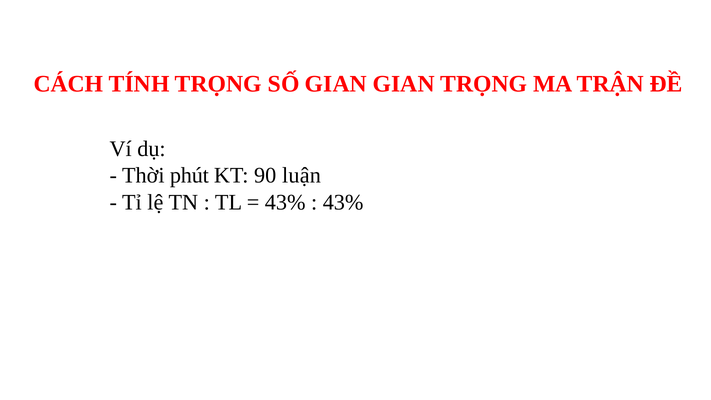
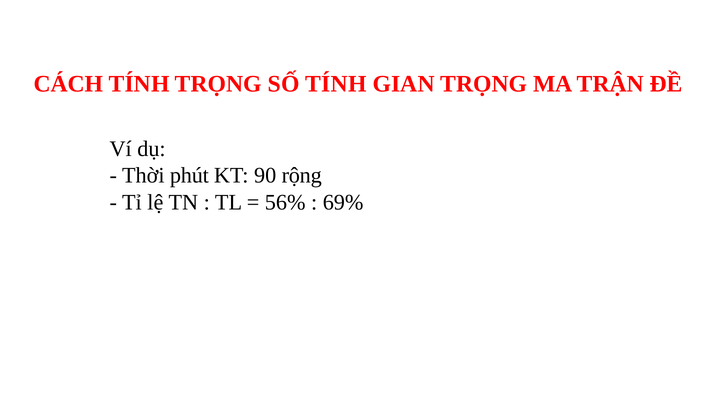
SỐ GIAN: GIAN -> TÍNH
luận: luận -> rộng
43% at (285, 202): 43% -> 56%
43% at (343, 202): 43% -> 69%
